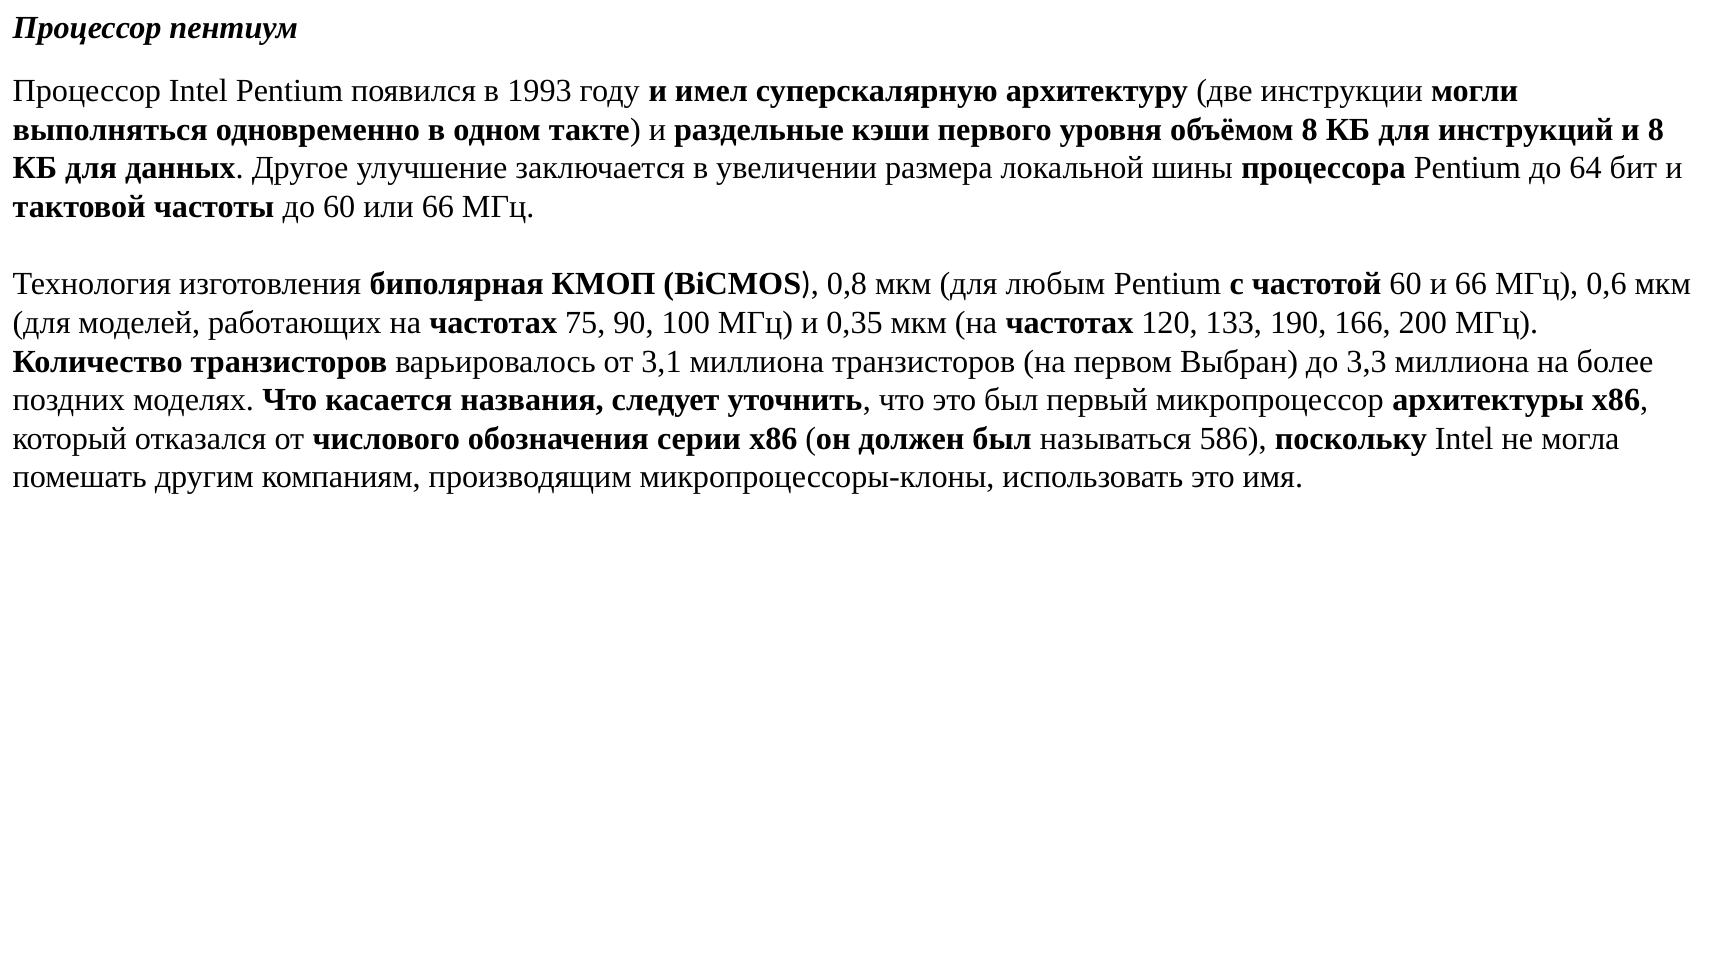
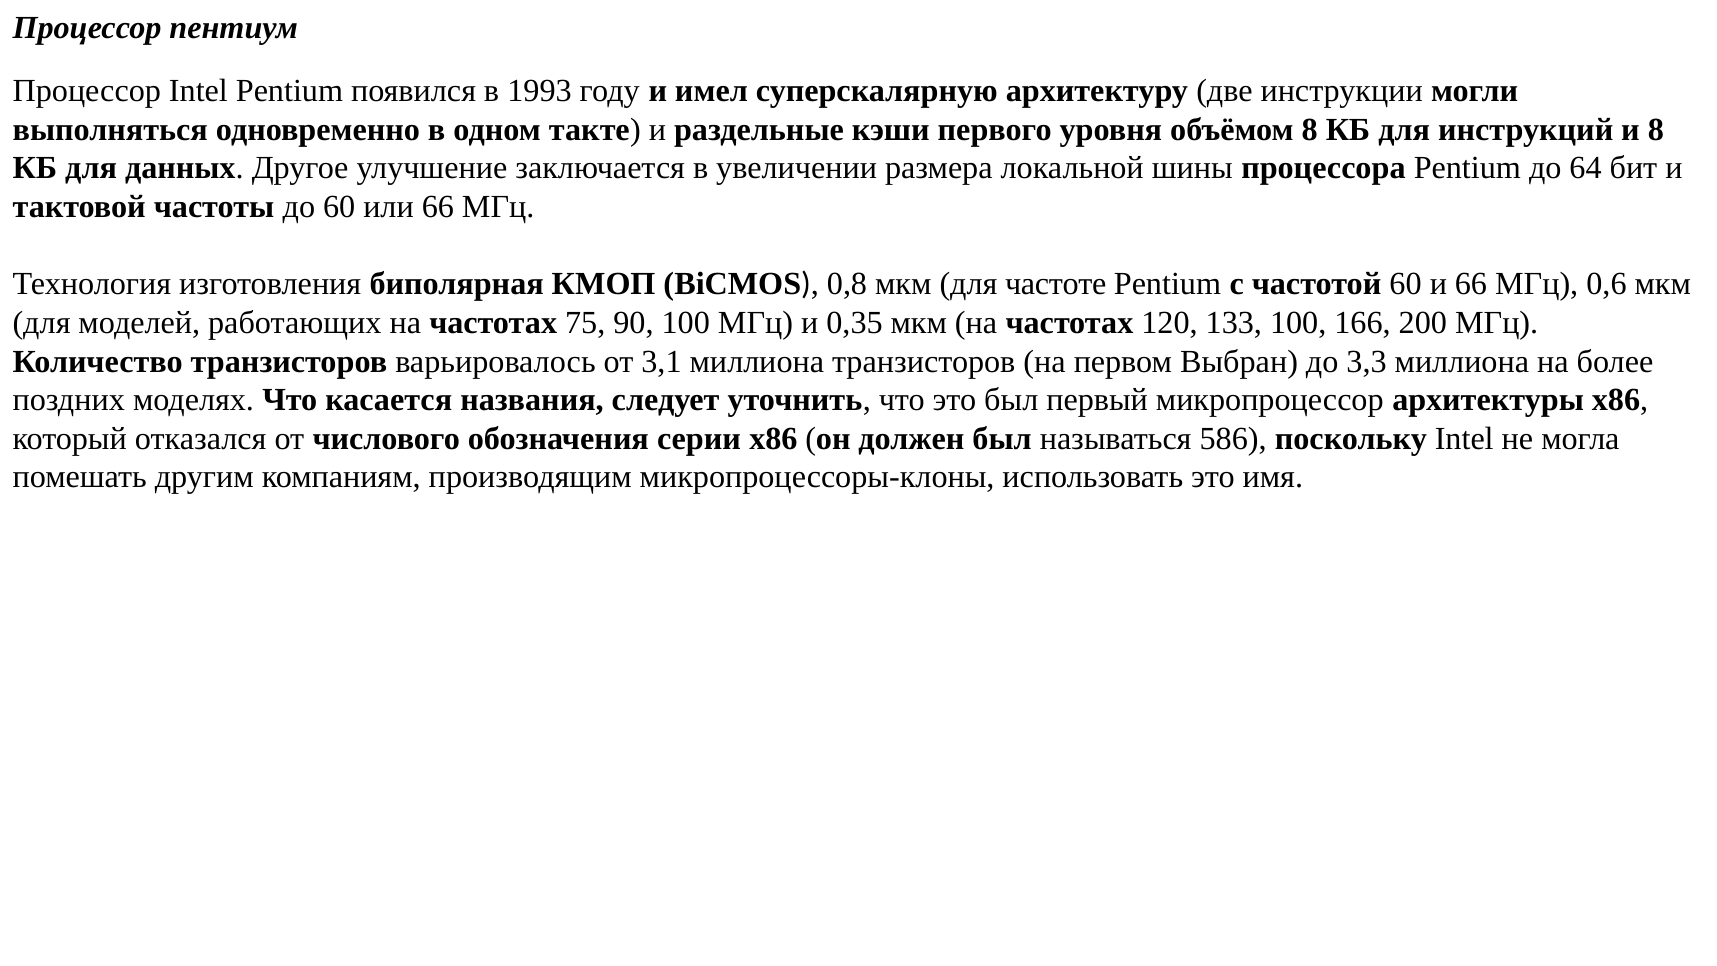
любым: любым -> частоте
133 190: 190 -> 100
